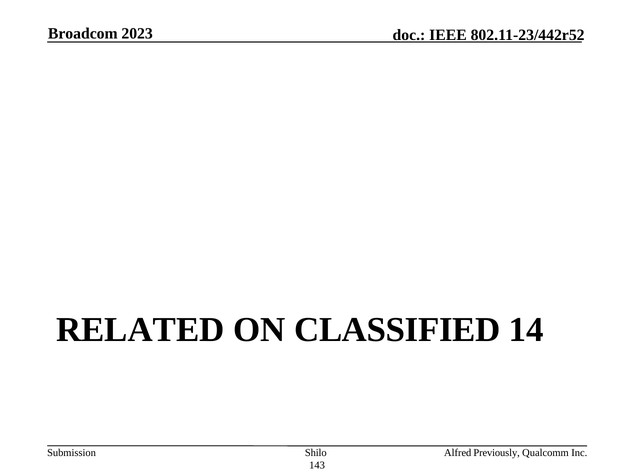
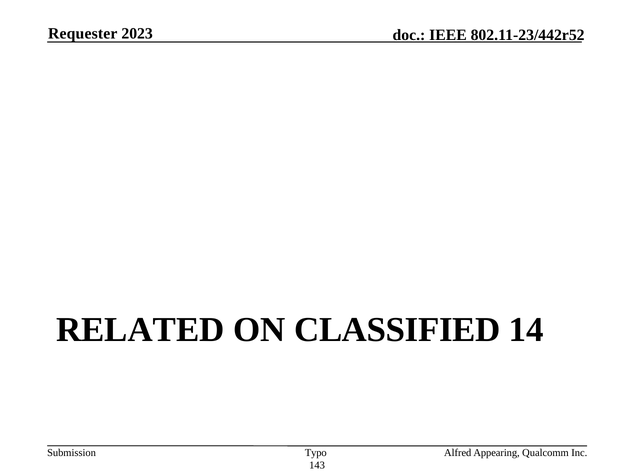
Broadcom: Broadcom -> Requester
Shilo: Shilo -> Typo
Previously: Previously -> Appearing
